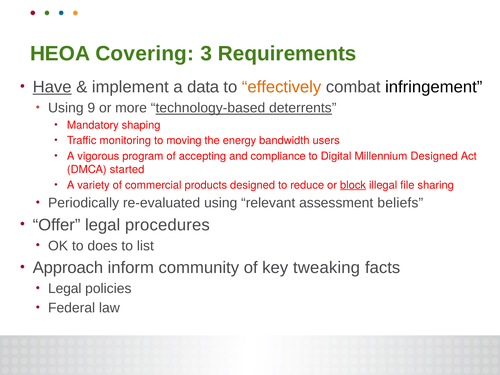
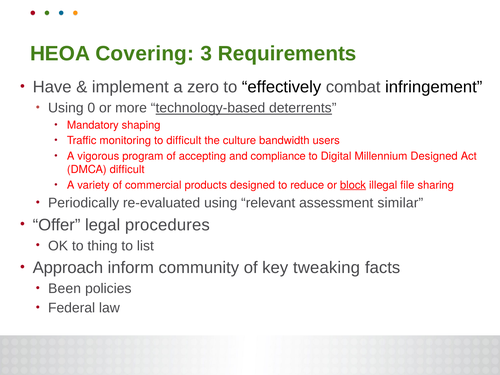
Have underline: present -> none
data: data -> zero
effectively colour: orange -> black
9: 9 -> 0
to moving: moving -> difficult
energy: energy -> culture
DMCA started: started -> difficult
beliefs: beliefs -> similar
does: does -> thing
Legal at (65, 289): Legal -> Been
